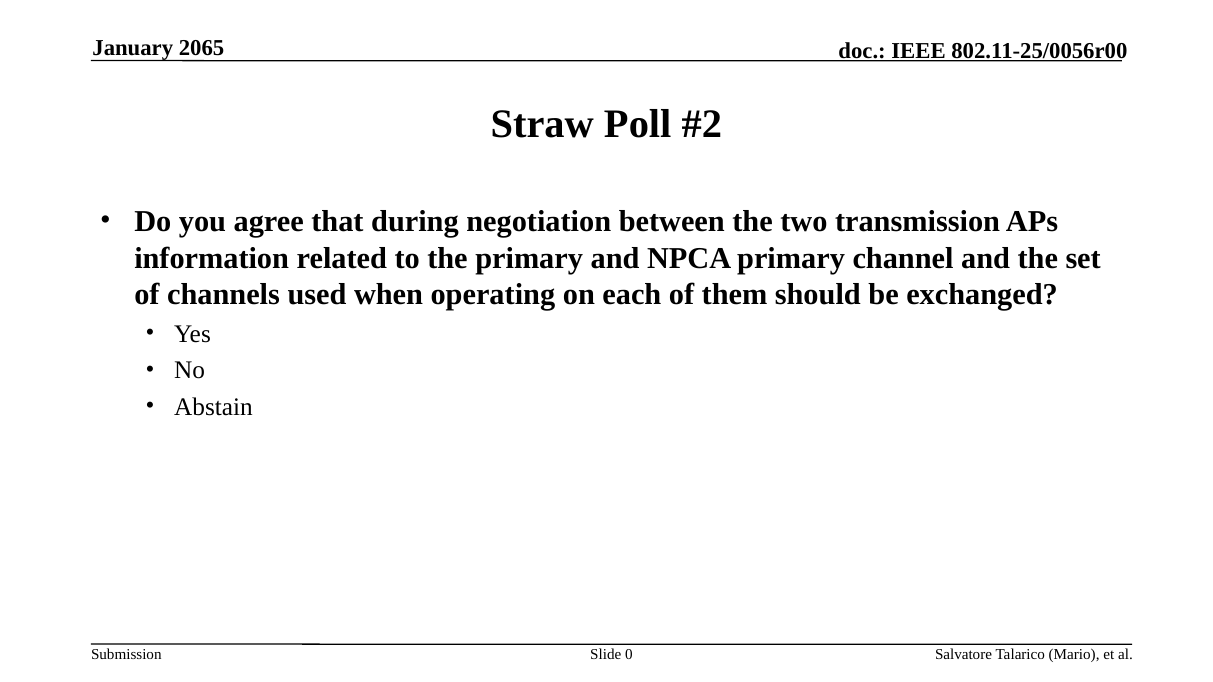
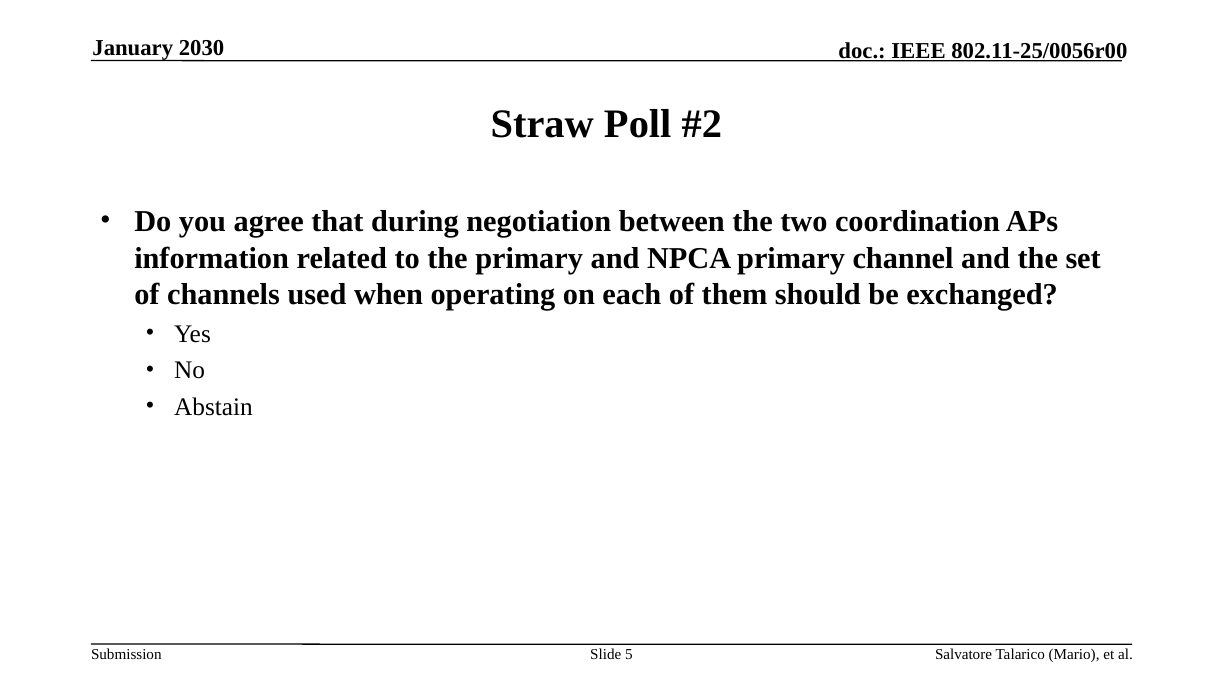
2065: 2065 -> 2030
transmission: transmission -> coordination
0: 0 -> 5
